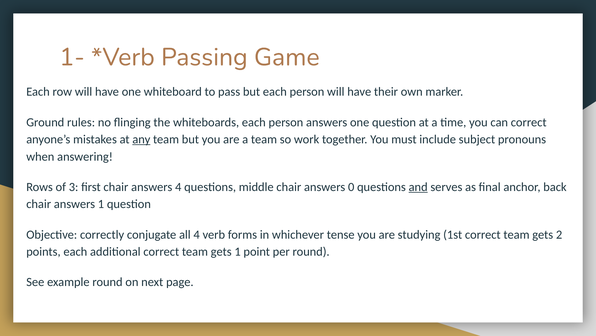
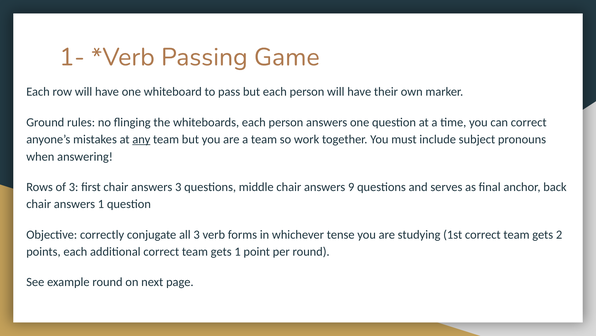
answers 4: 4 -> 3
0: 0 -> 9
and underline: present -> none
all 4: 4 -> 3
